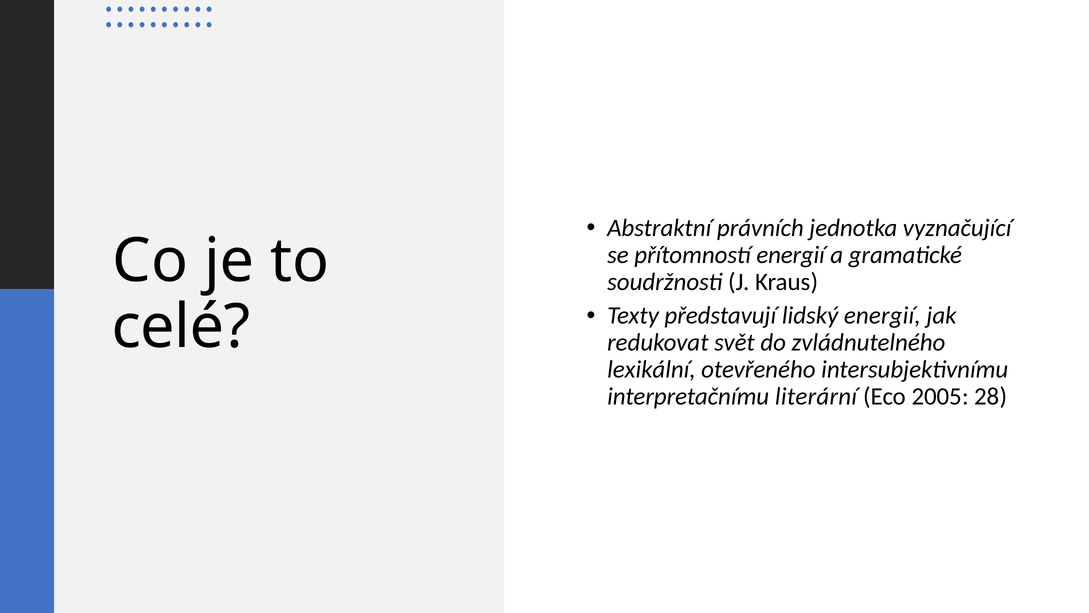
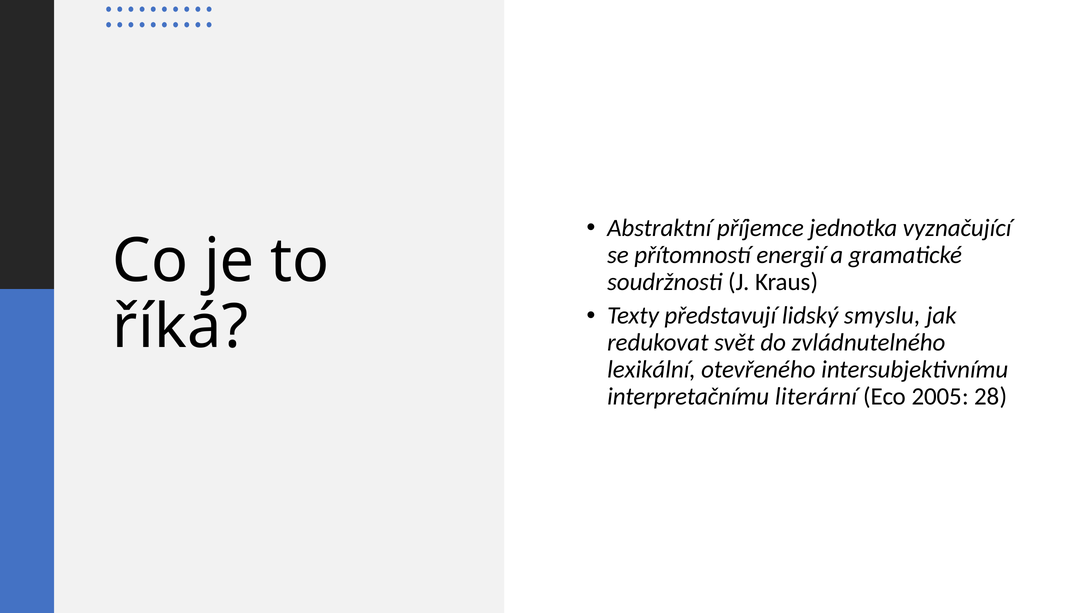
právních: právních -> příjemce
lidský energií: energií -> smyslu
celé: celé -> říká
